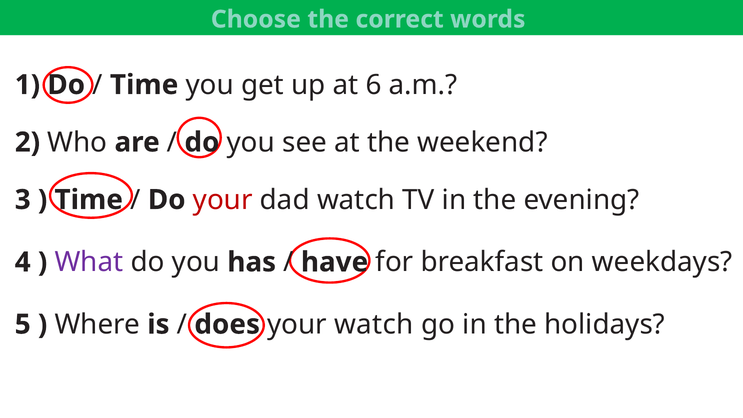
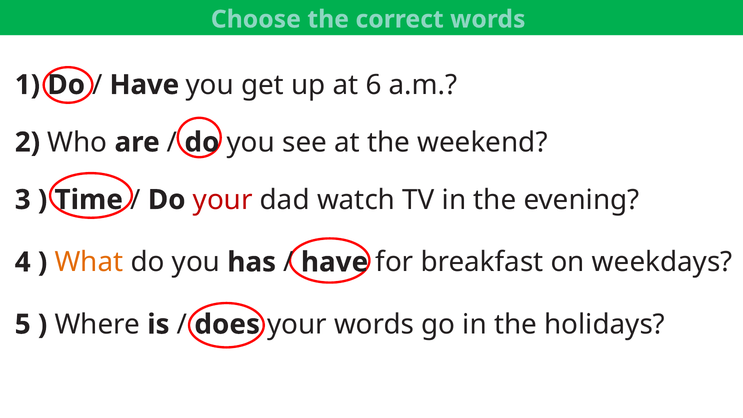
Time at (144, 85): Time -> Have
What colour: purple -> orange
your watch: watch -> words
